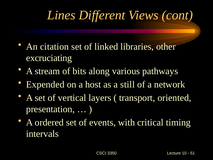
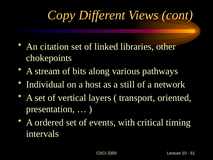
Lines: Lines -> Copy
excruciating: excruciating -> chokepoints
Expended: Expended -> Individual
